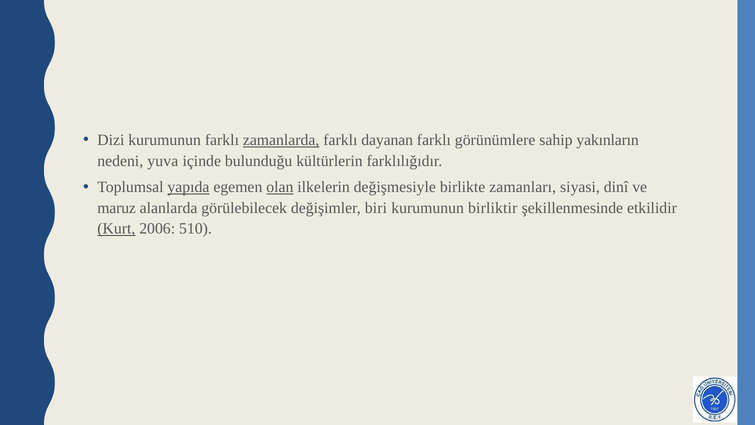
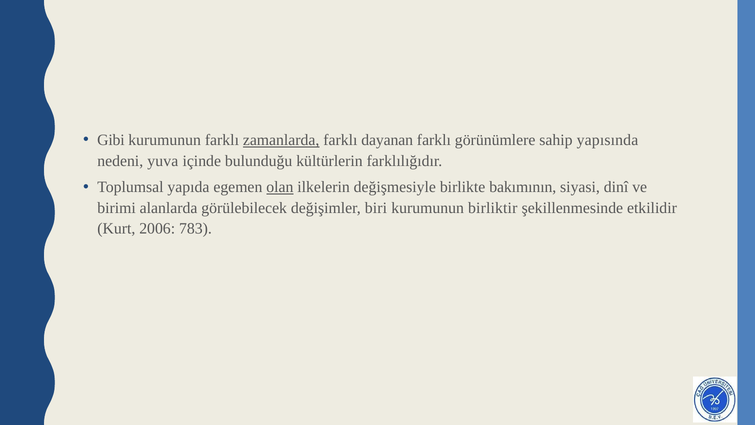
Dizi: Dizi -> Gibi
yakınların: yakınların -> yapısında
yapıda underline: present -> none
zamanları: zamanları -> bakımının
maruz: maruz -> birimi
Kurt underline: present -> none
510: 510 -> 783
